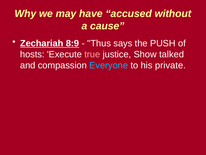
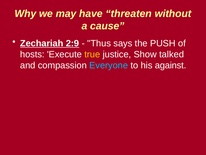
accused: accused -> threaten
8:9: 8:9 -> 2:9
true colour: pink -> yellow
private: private -> against
